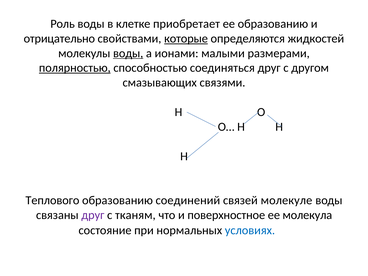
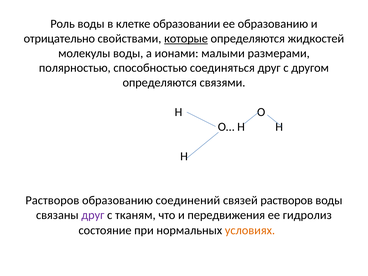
приобретает: приобретает -> образовании
воды at (128, 53) underline: present -> none
полярностью underline: present -> none
смазывающих at (160, 83): смазывающих -> определяются
Теплового at (52, 200): Теплового -> Растворов
связей молекуле: молекуле -> растворов
поверхностное: поверхностное -> передвижения
молекула: молекула -> гидролиз
условиях colour: blue -> orange
